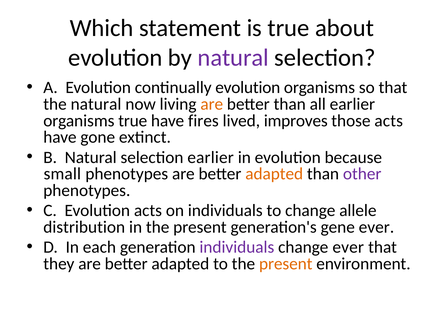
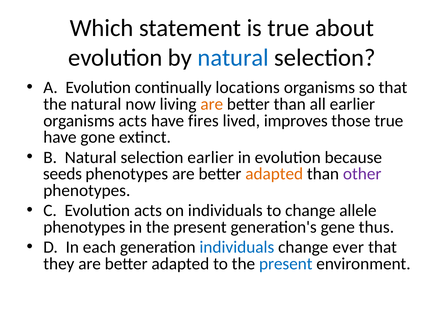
natural at (233, 58) colour: purple -> blue
continually evolution: evolution -> locations
organisms true: true -> acts
those acts: acts -> true
small: small -> seeds
distribution at (84, 227): distribution -> phenotypes
gene ever: ever -> thus
individuals at (237, 247) colour: purple -> blue
present at (286, 264) colour: orange -> blue
